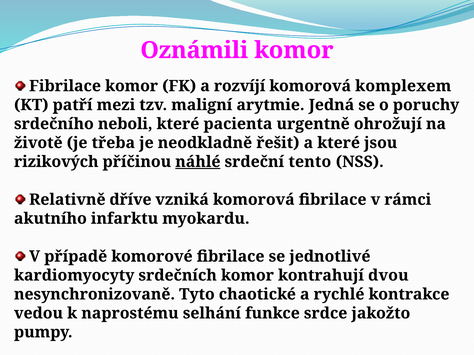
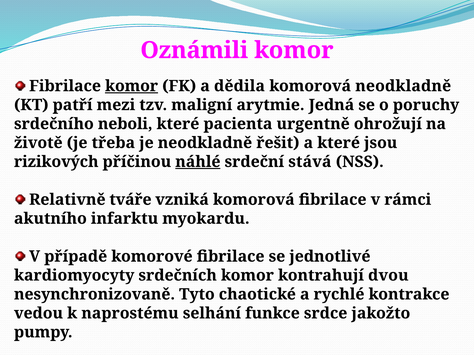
komor at (132, 86) underline: none -> present
rozvíjí: rozvíjí -> dědila
komorová komplexem: komplexem -> neodkladně
tento: tento -> stává
dříve: dříve -> tváře
